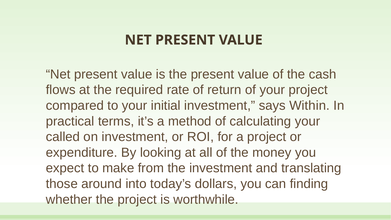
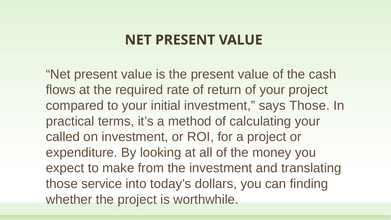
says Within: Within -> Those
around: around -> service
